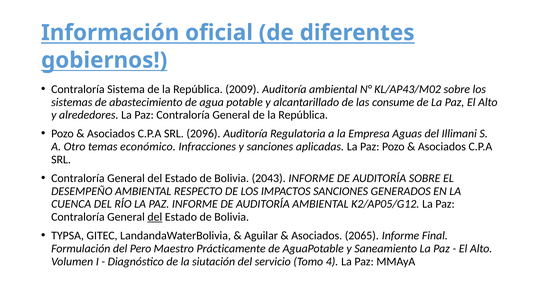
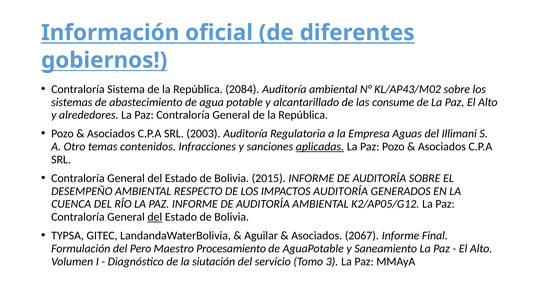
2009: 2009 -> 2084
2096: 2096 -> 2003
económico: económico -> contenidos
aplicadas underline: none -> present
2043: 2043 -> 2015
IMPACTOS SANCIONES: SANCIONES -> AUDITORÍA
2065: 2065 -> 2067
Prácticamente: Prácticamente -> Procesamiento
4: 4 -> 3
